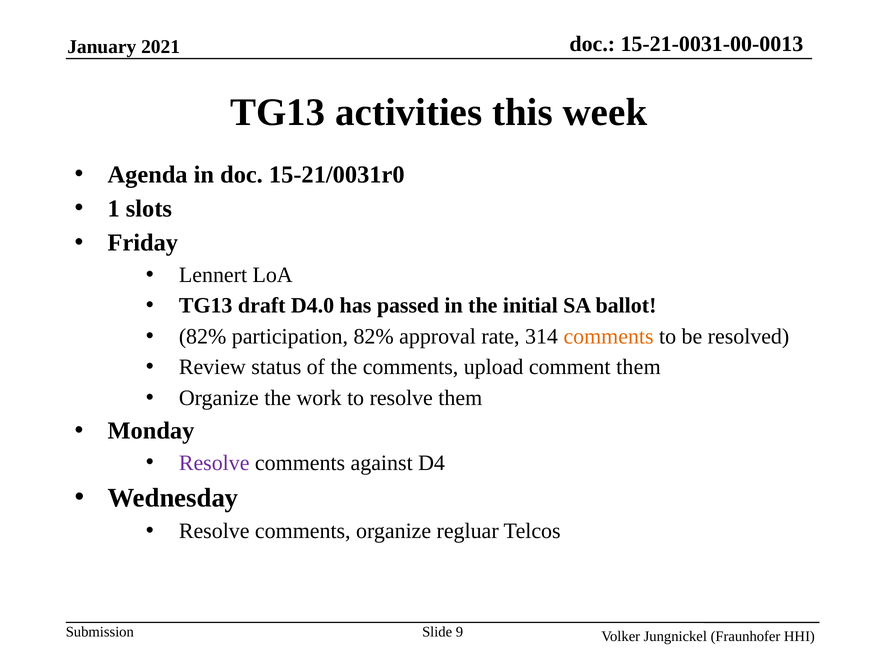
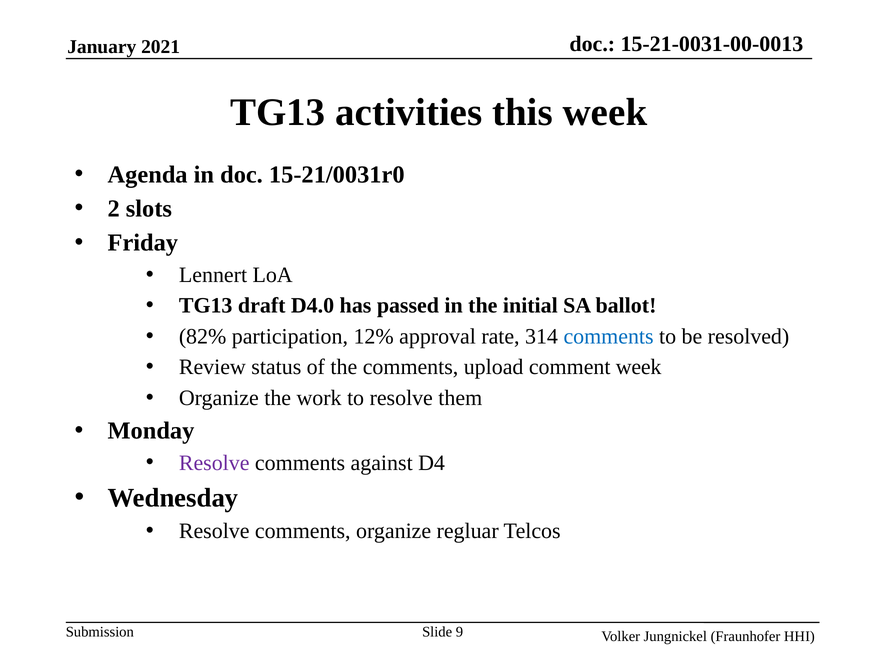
1: 1 -> 2
participation 82%: 82% -> 12%
comments at (609, 336) colour: orange -> blue
comment them: them -> week
